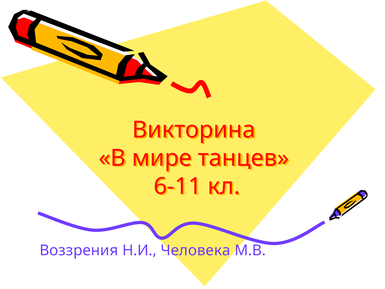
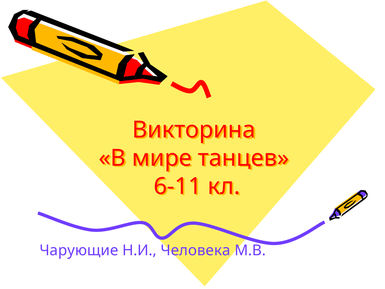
Воззрения: Воззрения -> Чарующие
